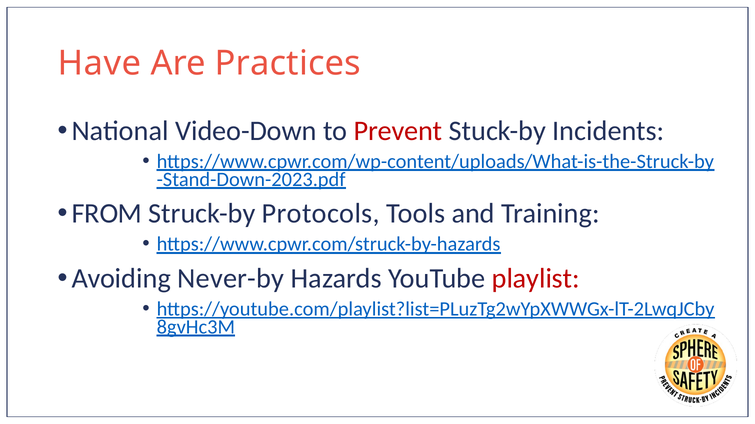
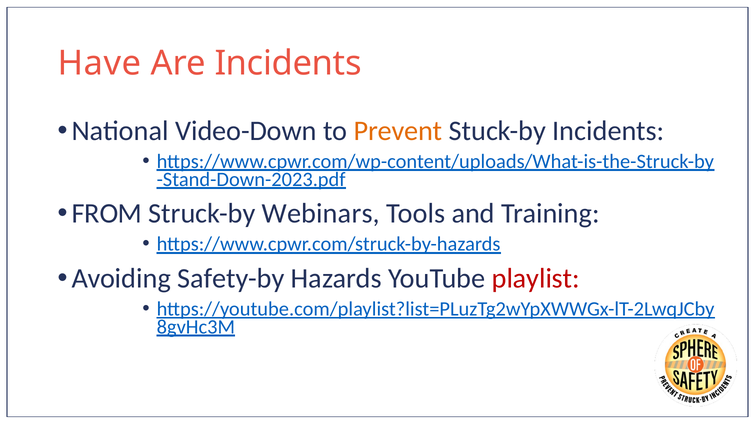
Are Practices: Practices -> Incidents
Prevent colour: red -> orange
Protocols: Protocols -> Webinars
Never-by: Never-by -> Safety-by
